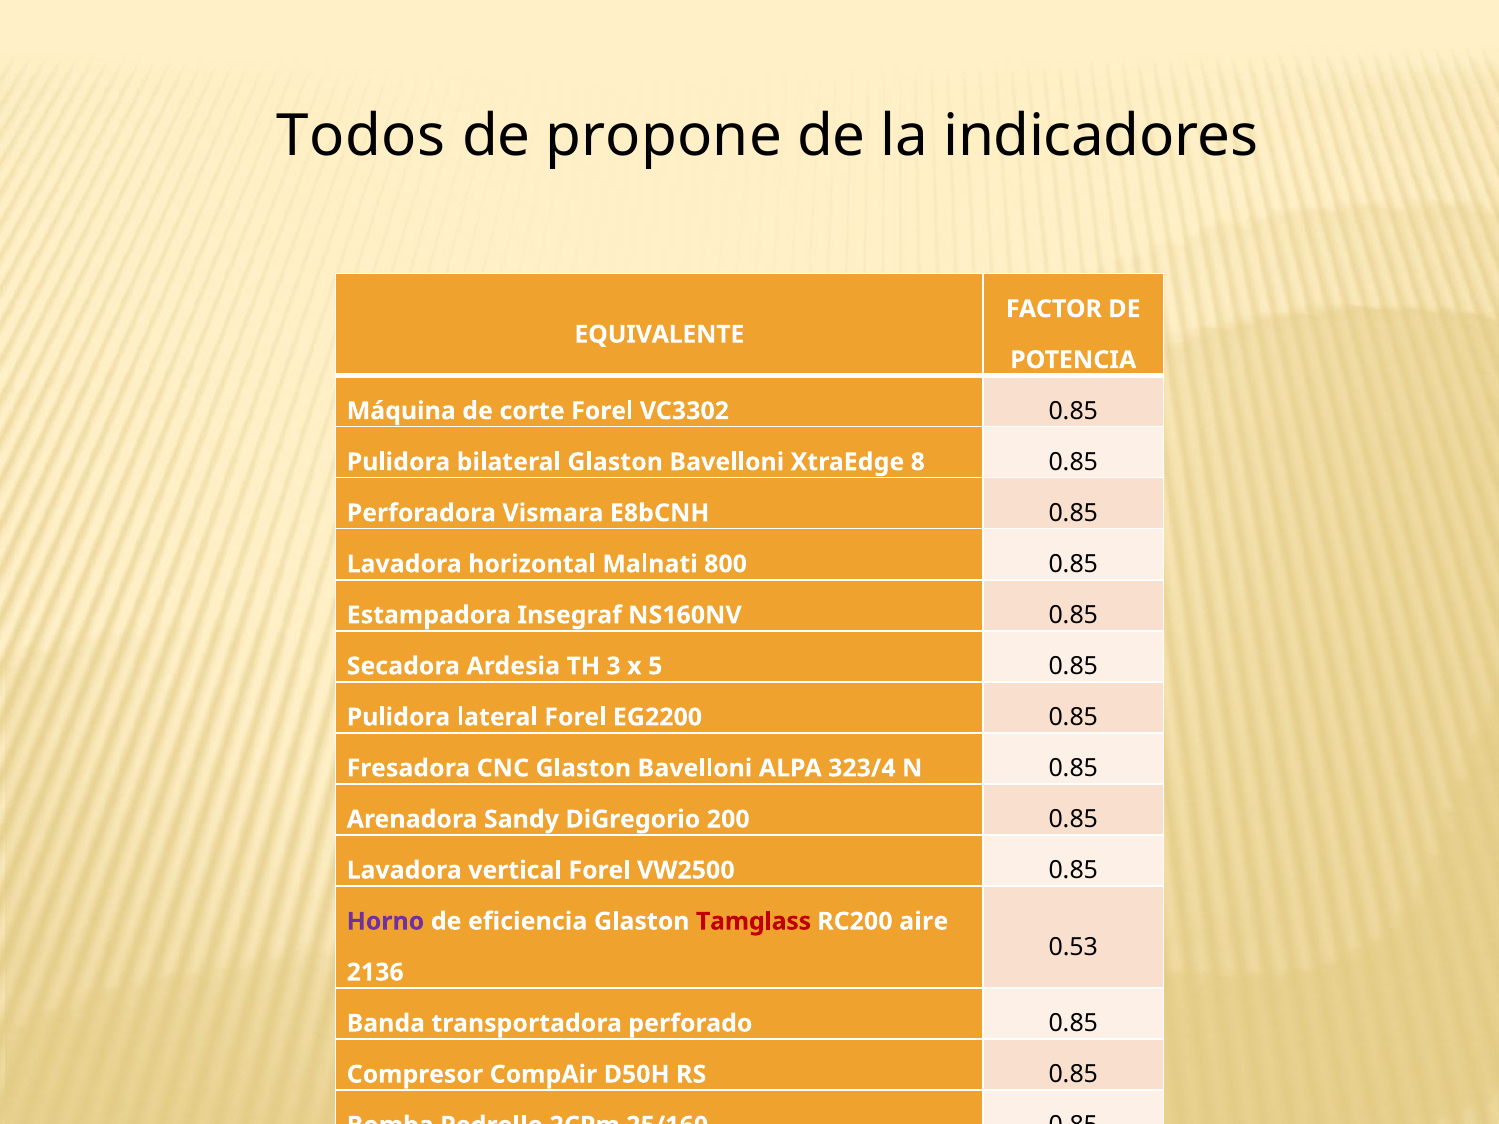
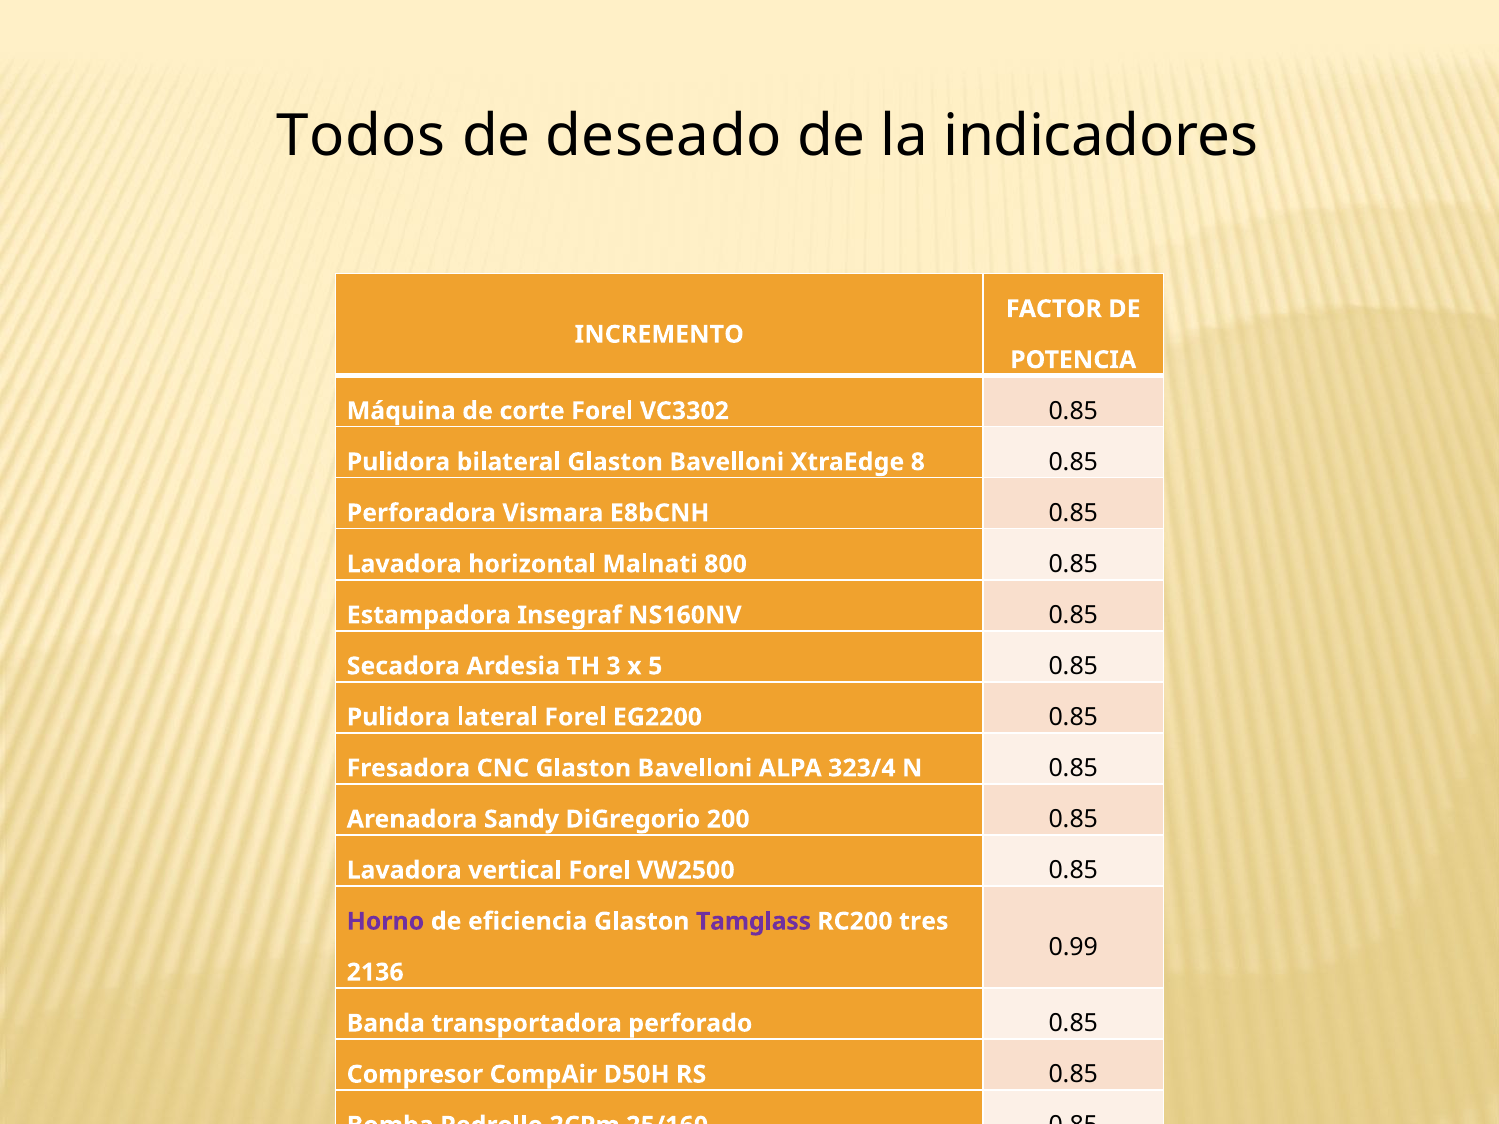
propone: propone -> deseado
EQUIVALENTE: EQUIVALENTE -> INCREMENTO
Tamglass colour: red -> purple
aire: aire -> tres
0.53: 0.53 -> 0.99
